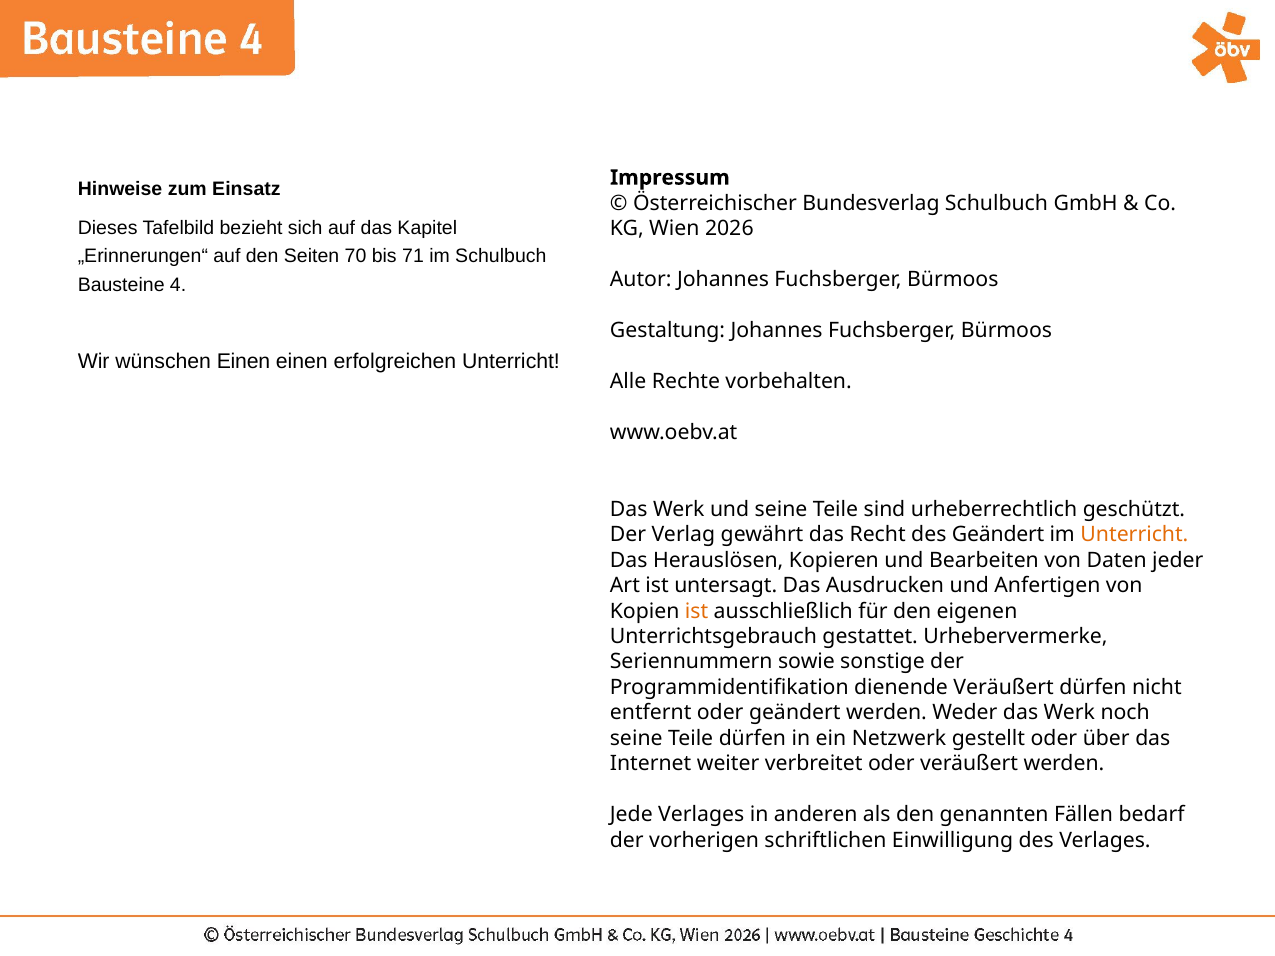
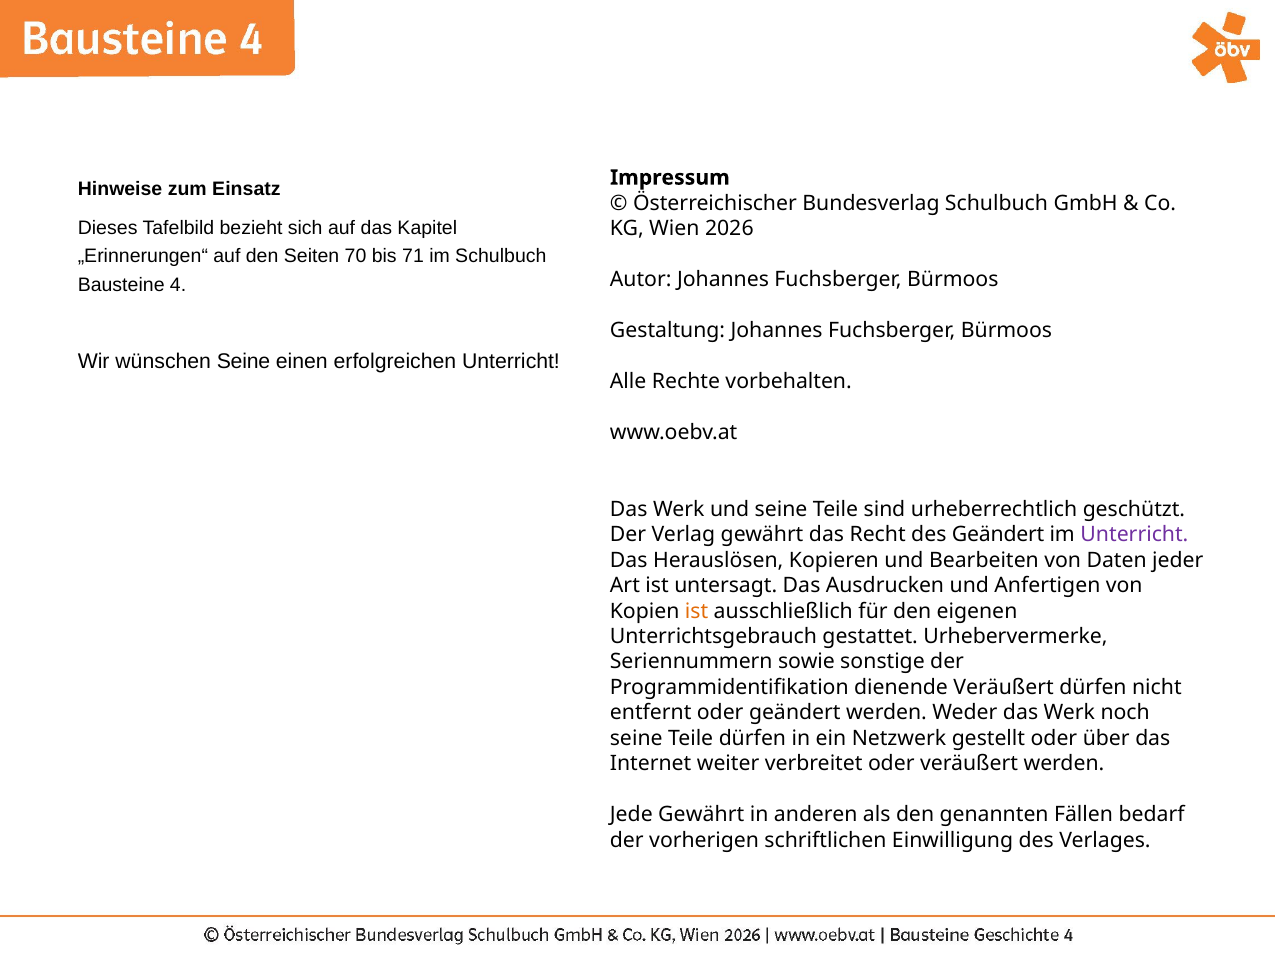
wünschen Einen: Einen -> Seine
Unterricht at (1134, 535) colour: orange -> purple
Jede Verlages: Verlages -> Gewährt
